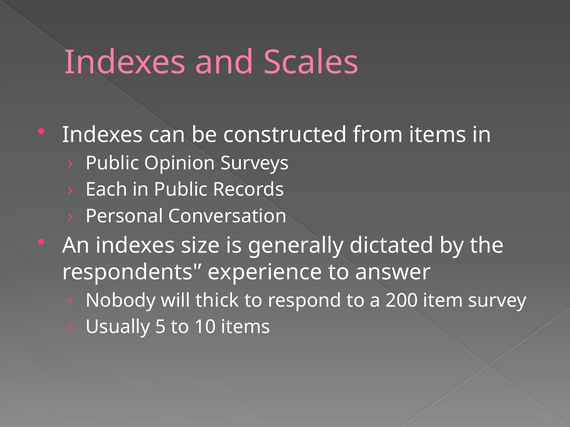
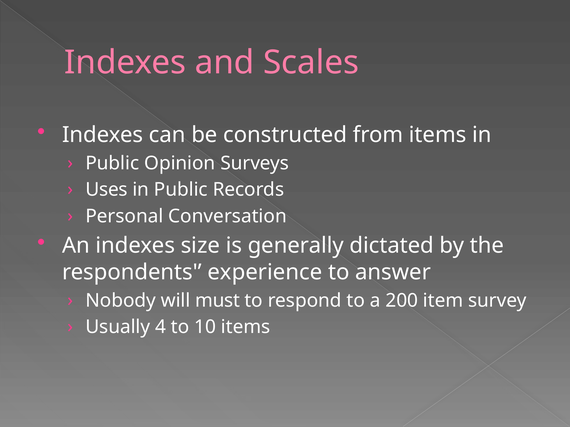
Each: Each -> Uses
thick: thick -> must
5: 5 -> 4
